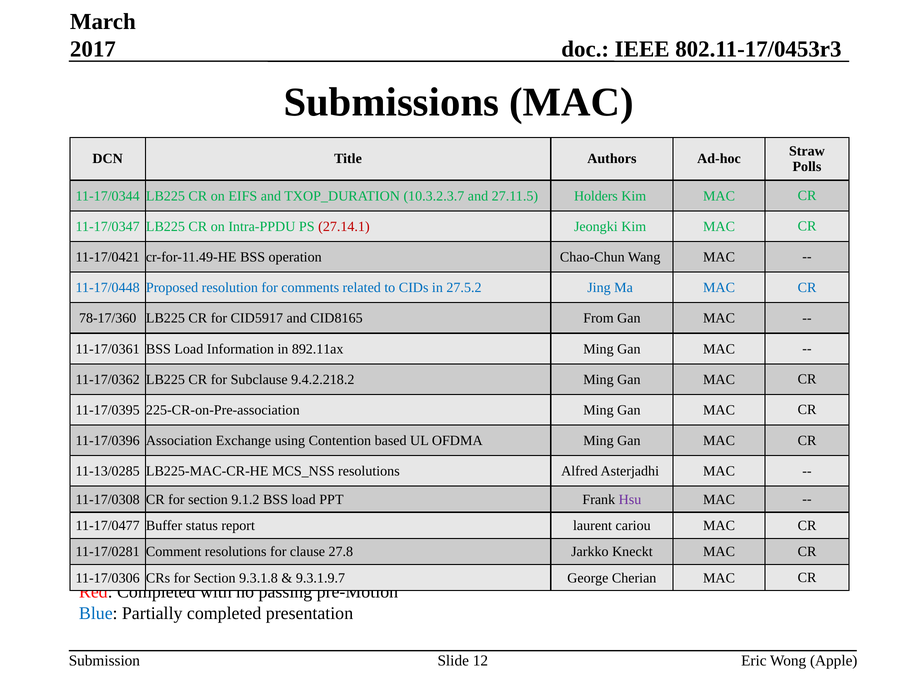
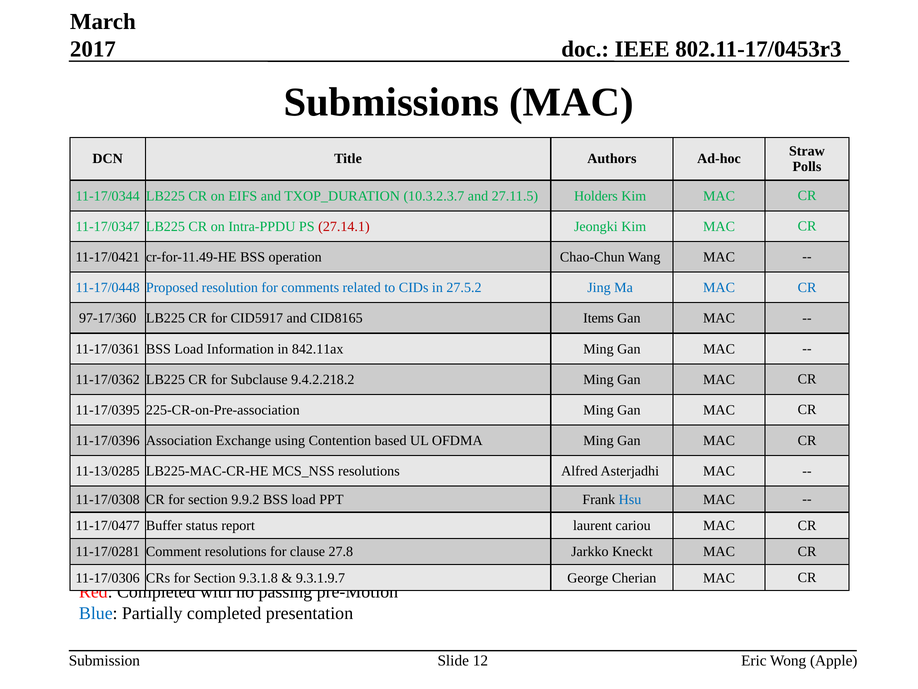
78-17/360: 78-17/360 -> 97-17/360
From: From -> Items
892.11ax: 892.11ax -> 842.11ax
9.1.2: 9.1.2 -> 9.9.2
Hsu colour: purple -> blue
